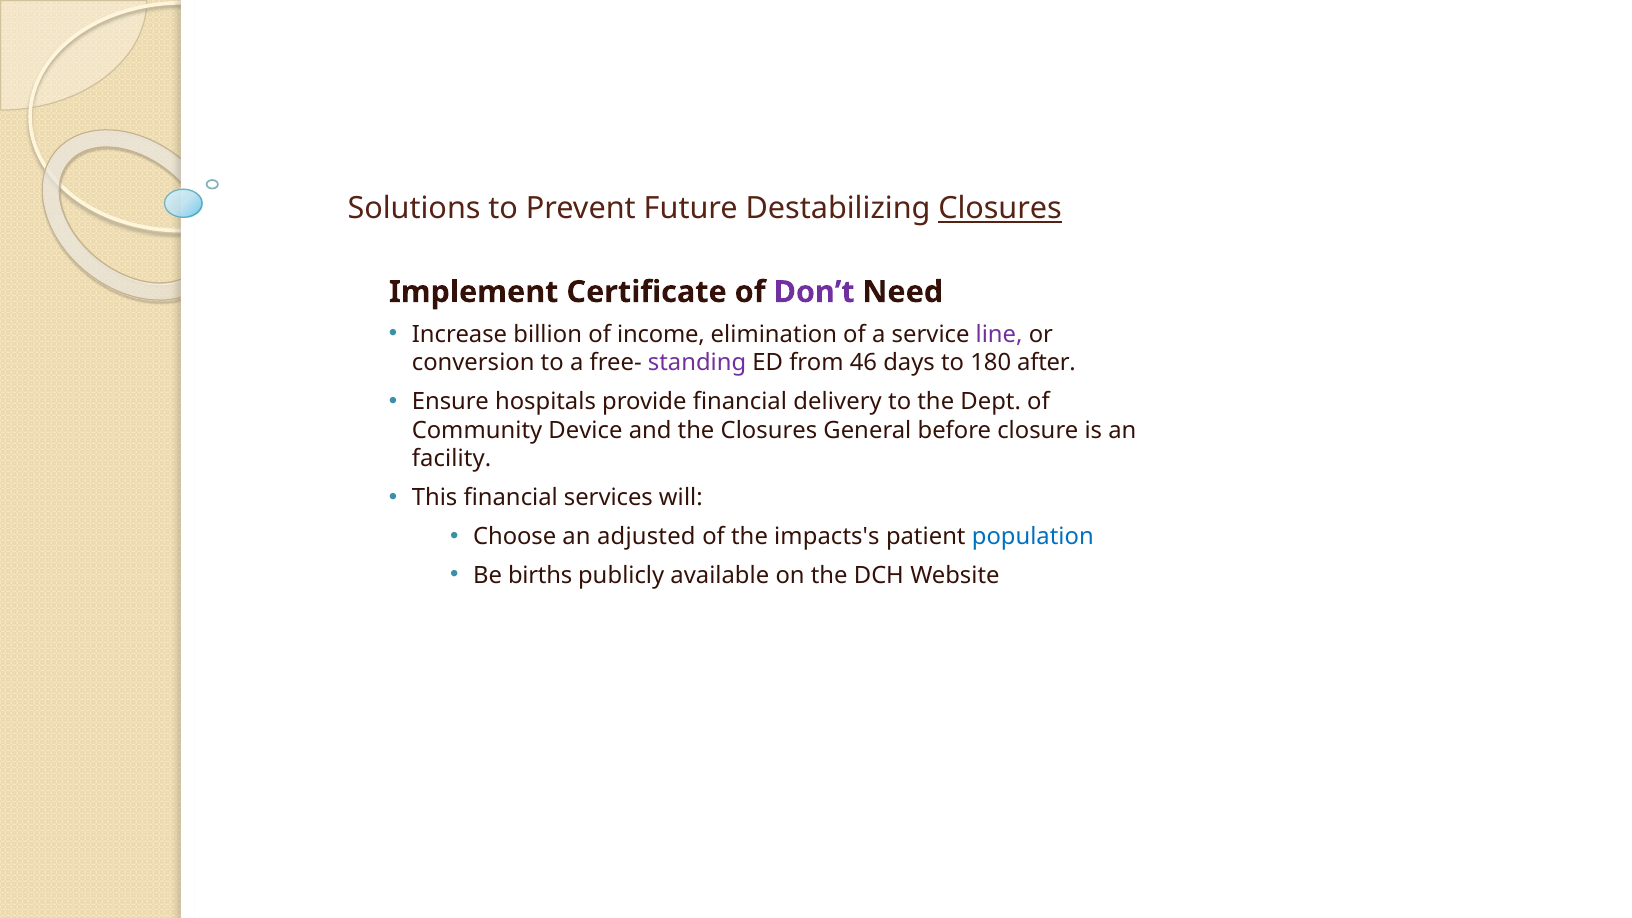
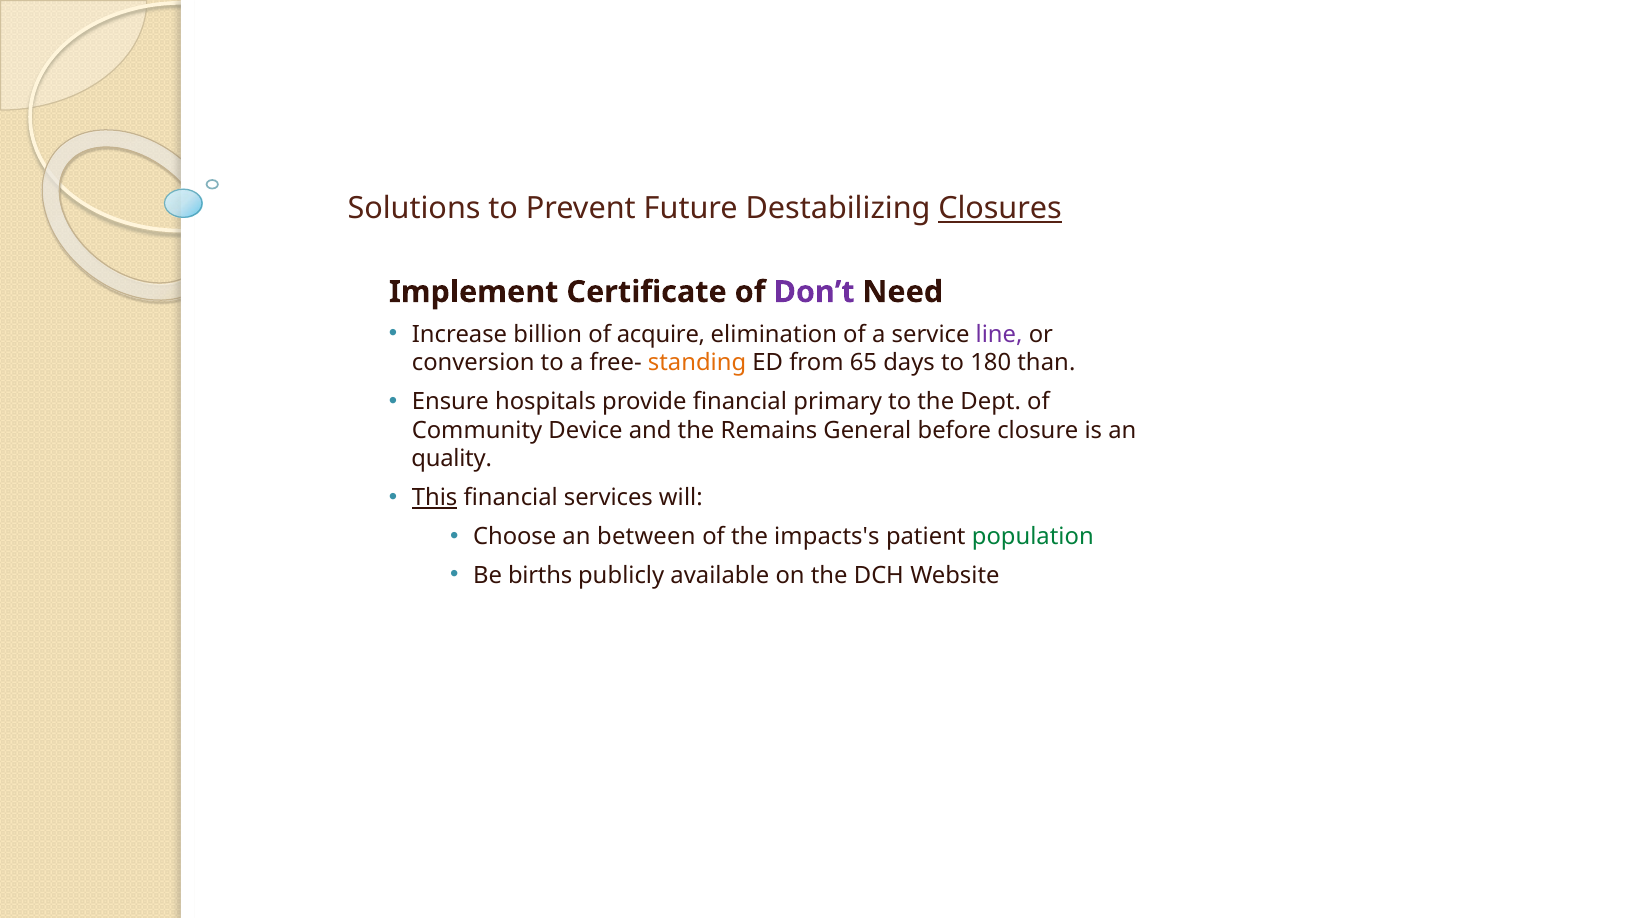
income: income -> acquire
standing colour: purple -> orange
46: 46 -> 65
after: after -> than
delivery: delivery -> primary
the Closures: Closures -> Remains
facility: facility -> quality
This underline: none -> present
adjusted: adjusted -> between
population colour: blue -> green
